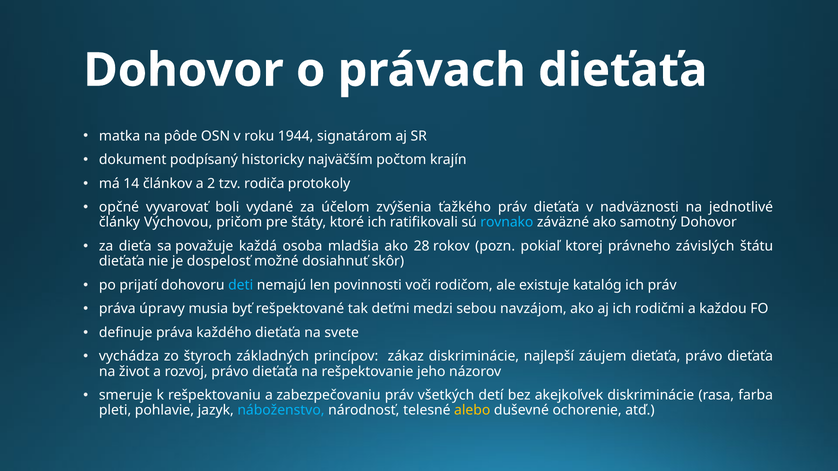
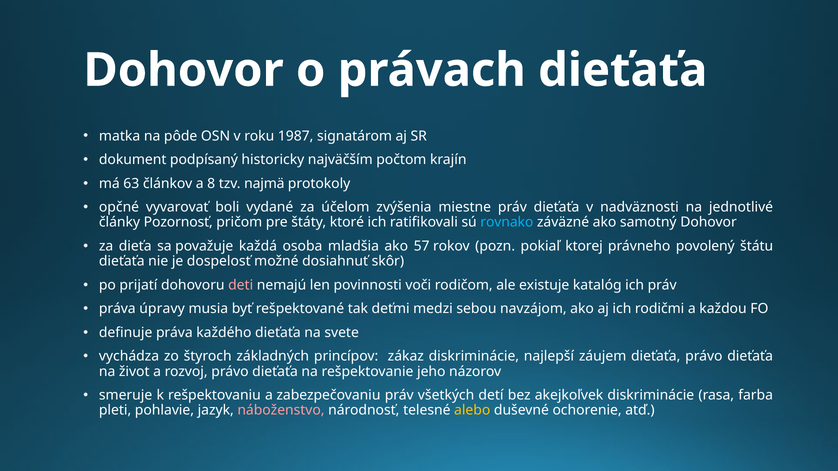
1944: 1944 -> 1987
14: 14 -> 63
2: 2 -> 8
rodiča: rodiča -> najmä
ťažkého: ťažkého -> miestne
Výchovou: Výchovou -> Pozornosť
28: 28 -> 57
závislých: závislých -> povolený
deti colour: light blue -> pink
náboženstvo colour: light blue -> pink
